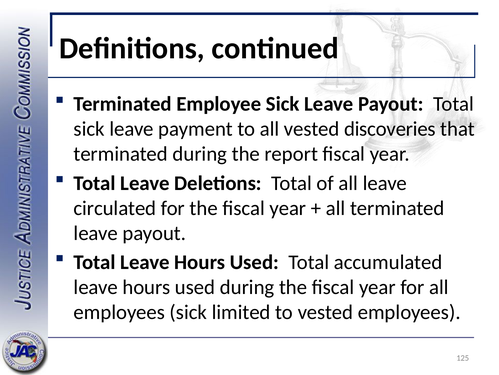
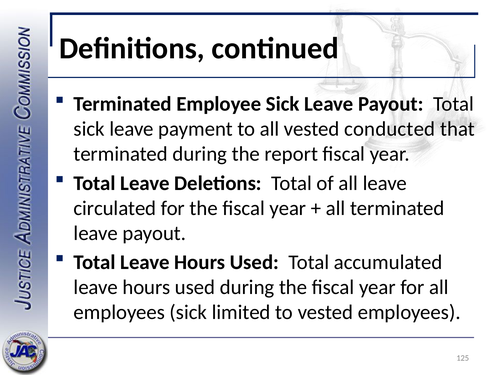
discoveries: discoveries -> conducted
